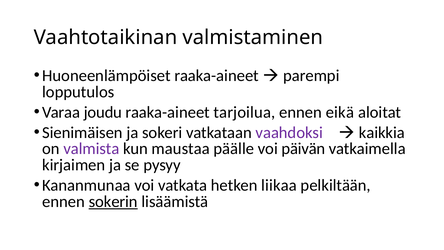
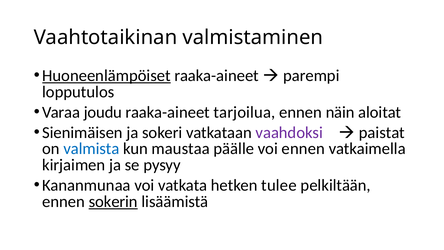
Huoneenlämpöiset underline: none -> present
eikä: eikä -> näin
kaikkia: kaikkia -> paistat
valmista colour: purple -> blue
voi päivän: päivän -> ennen
liikaa: liikaa -> tulee
